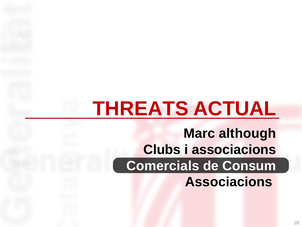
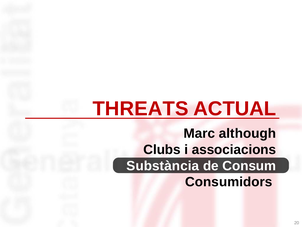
Comercials: Comercials -> Substància
Associacions at (229, 182): Associacions -> Consumidors
